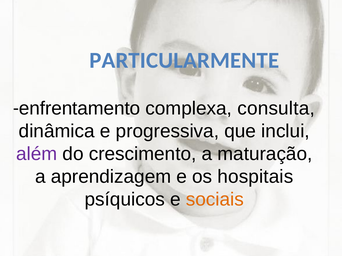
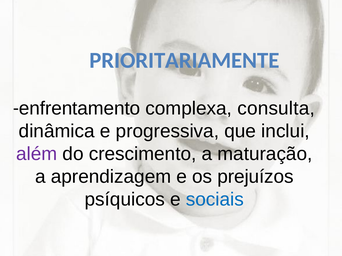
PARTICULARMENTE: PARTICULARMENTE -> PRIORITARIAMENTE
hospitais: hospitais -> prejuízos
sociais colour: orange -> blue
